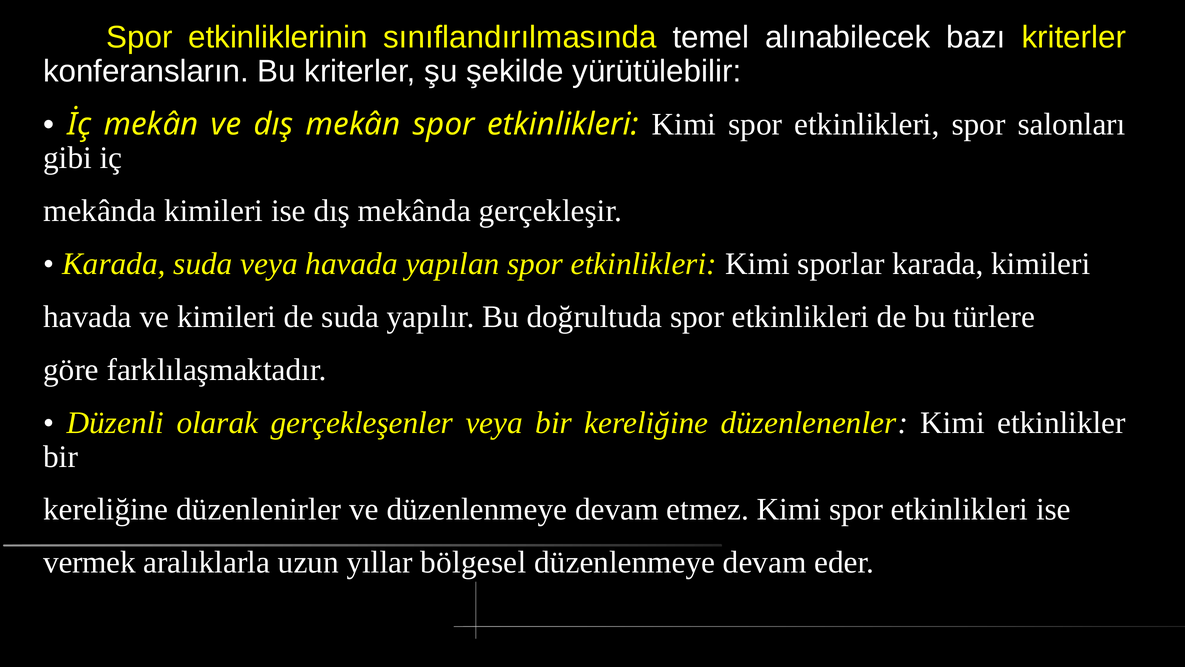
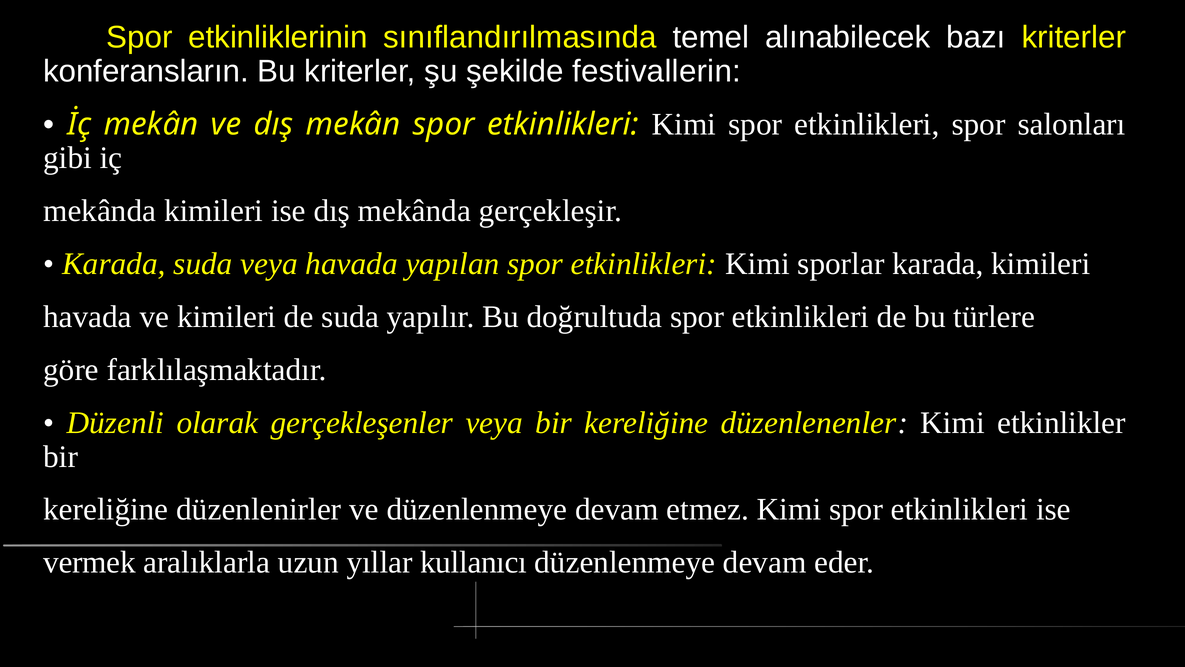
yürütülebilir: yürütülebilir -> festivallerin
bölgesel: bölgesel -> kullanıcı
